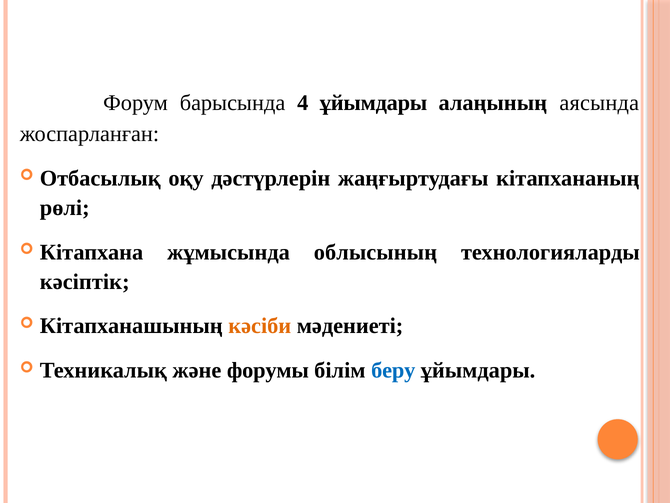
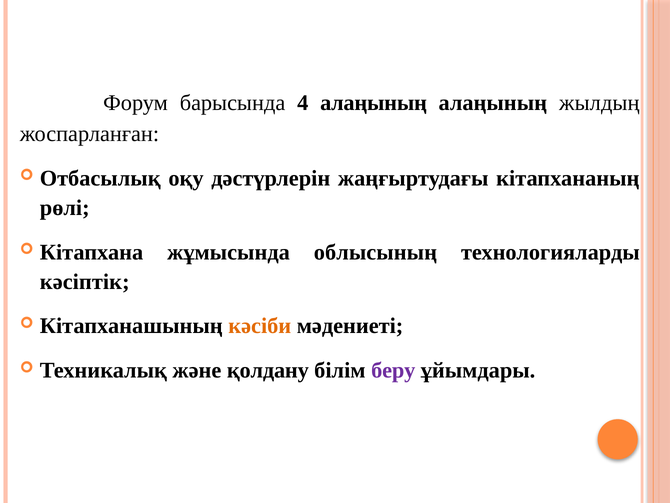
4 ұйымдары: ұйымдары -> алаңының
аясында: аясында -> жылдың
форумы: форумы -> қолдану
беру colour: blue -> purple
